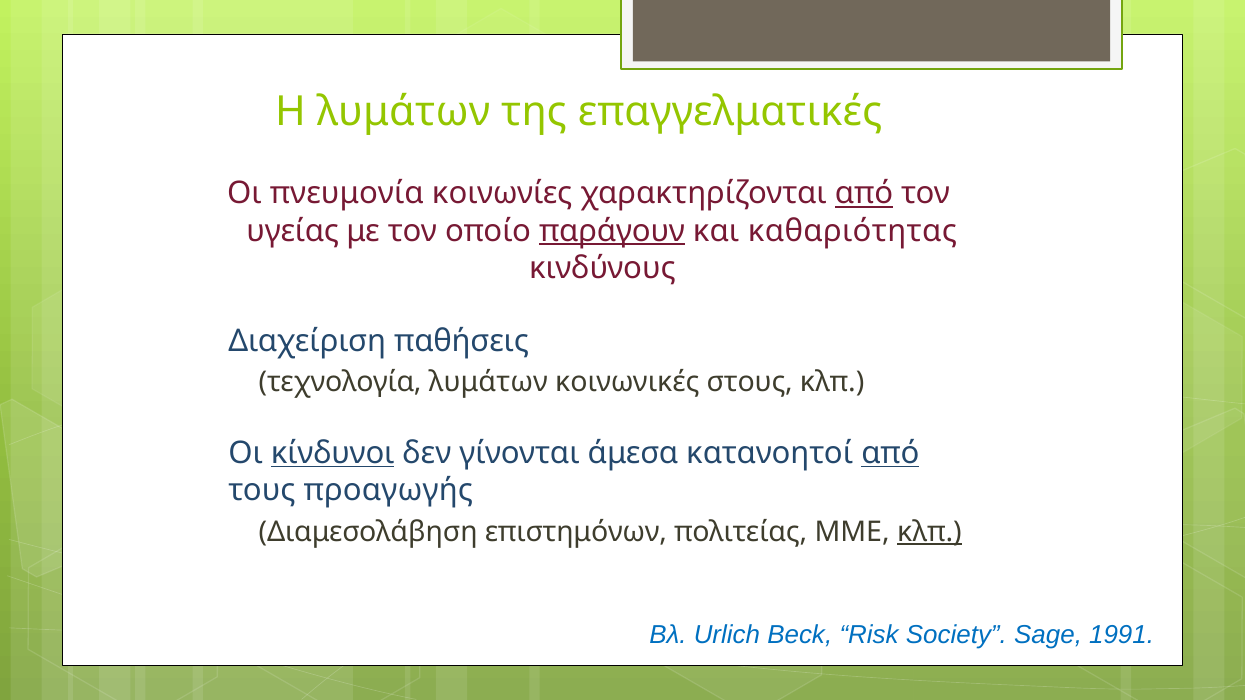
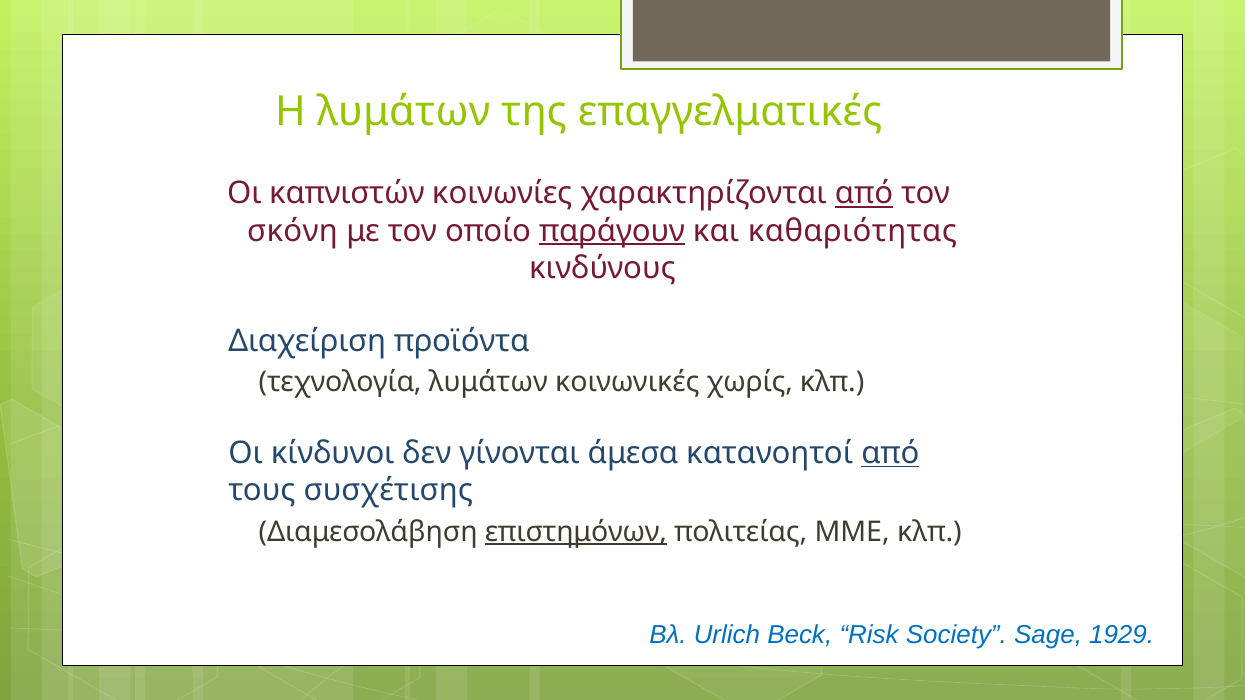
πνευμονία: πνευμονία -> καπνιστών
υγείας: υγείας -> σκόνη
παθήσεις: παθήσεις -> προϊόντα
στους: στους -> χωρίς
κίνδυνοι underline: present -> none
προαγωγής: προαγωγής -> συσχέτισης
επιστημόνων underline: none -> present
κλπ at (929, 532) underline: present -> none
1991: 1991 -> 1929
